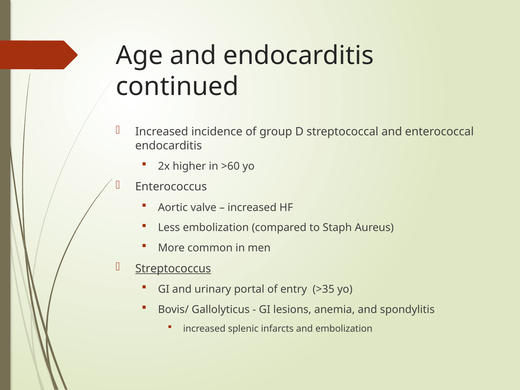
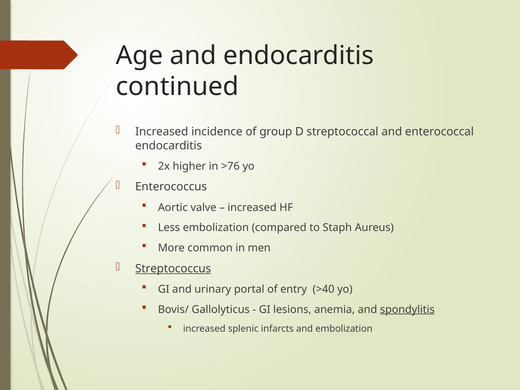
>60: >60 -> >76
>35: >35 -> >40
spondylitis underline: none -> present
